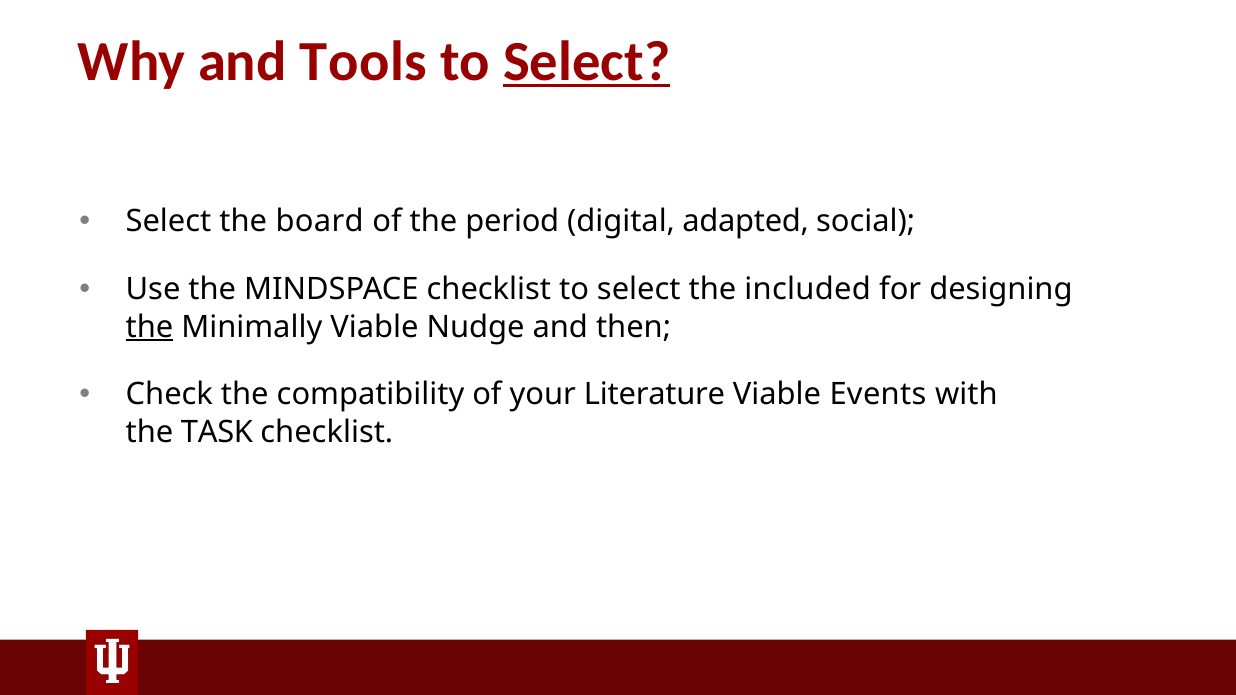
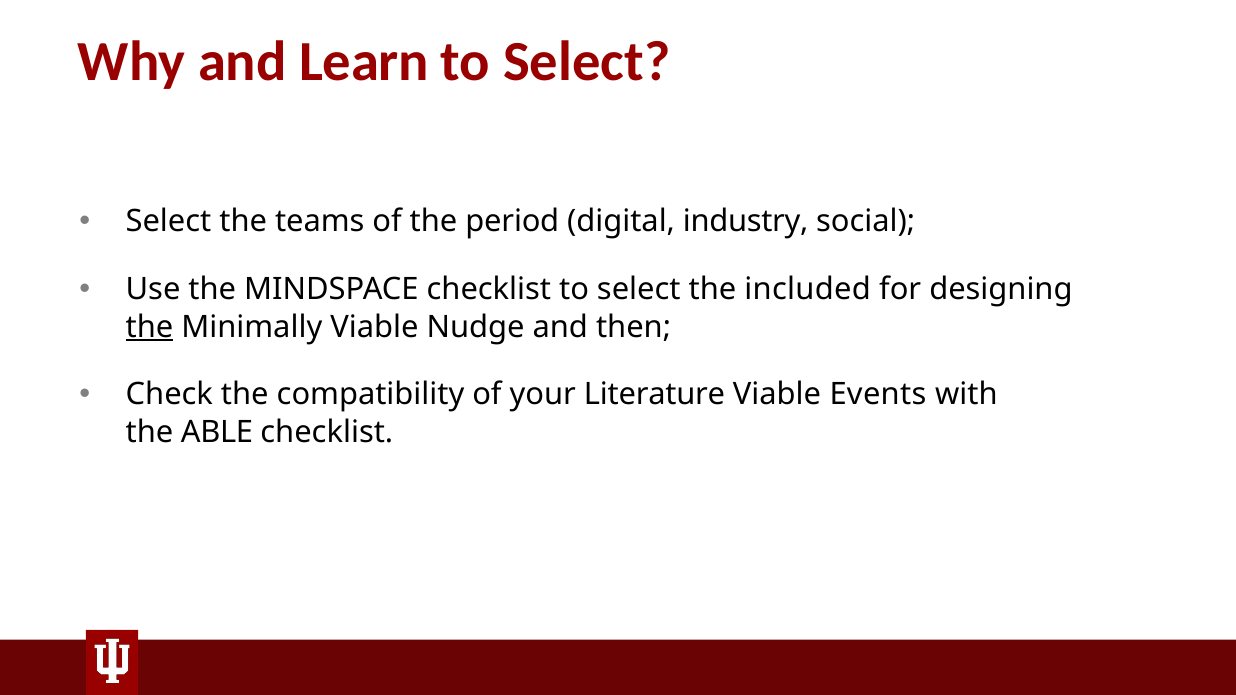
Tools: Tools -> Learn
Select at (587, 61) underline: present -> none
board: board -> teams
adapted: adapted -> industry
TASK: TASK -> ABLE
